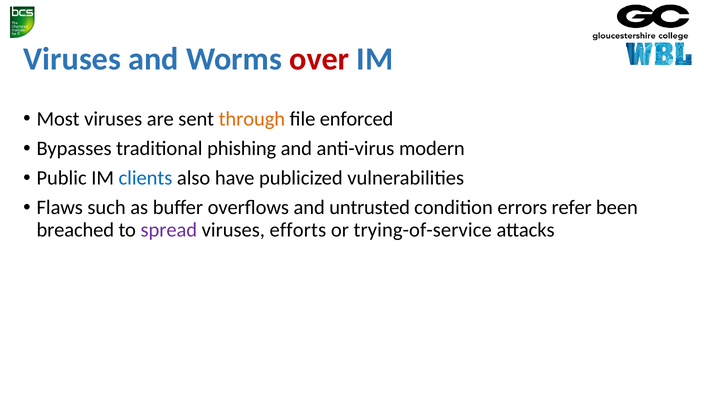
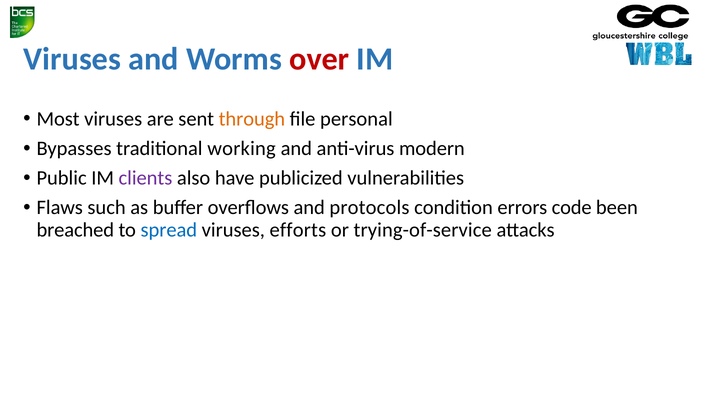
enforced: enforced -> personal
phishing: phishing -> working
clients colour: blue -> purple
untrusted: untrusted -> protocols
refer: refer -> code
spread colour: purple -> blue
